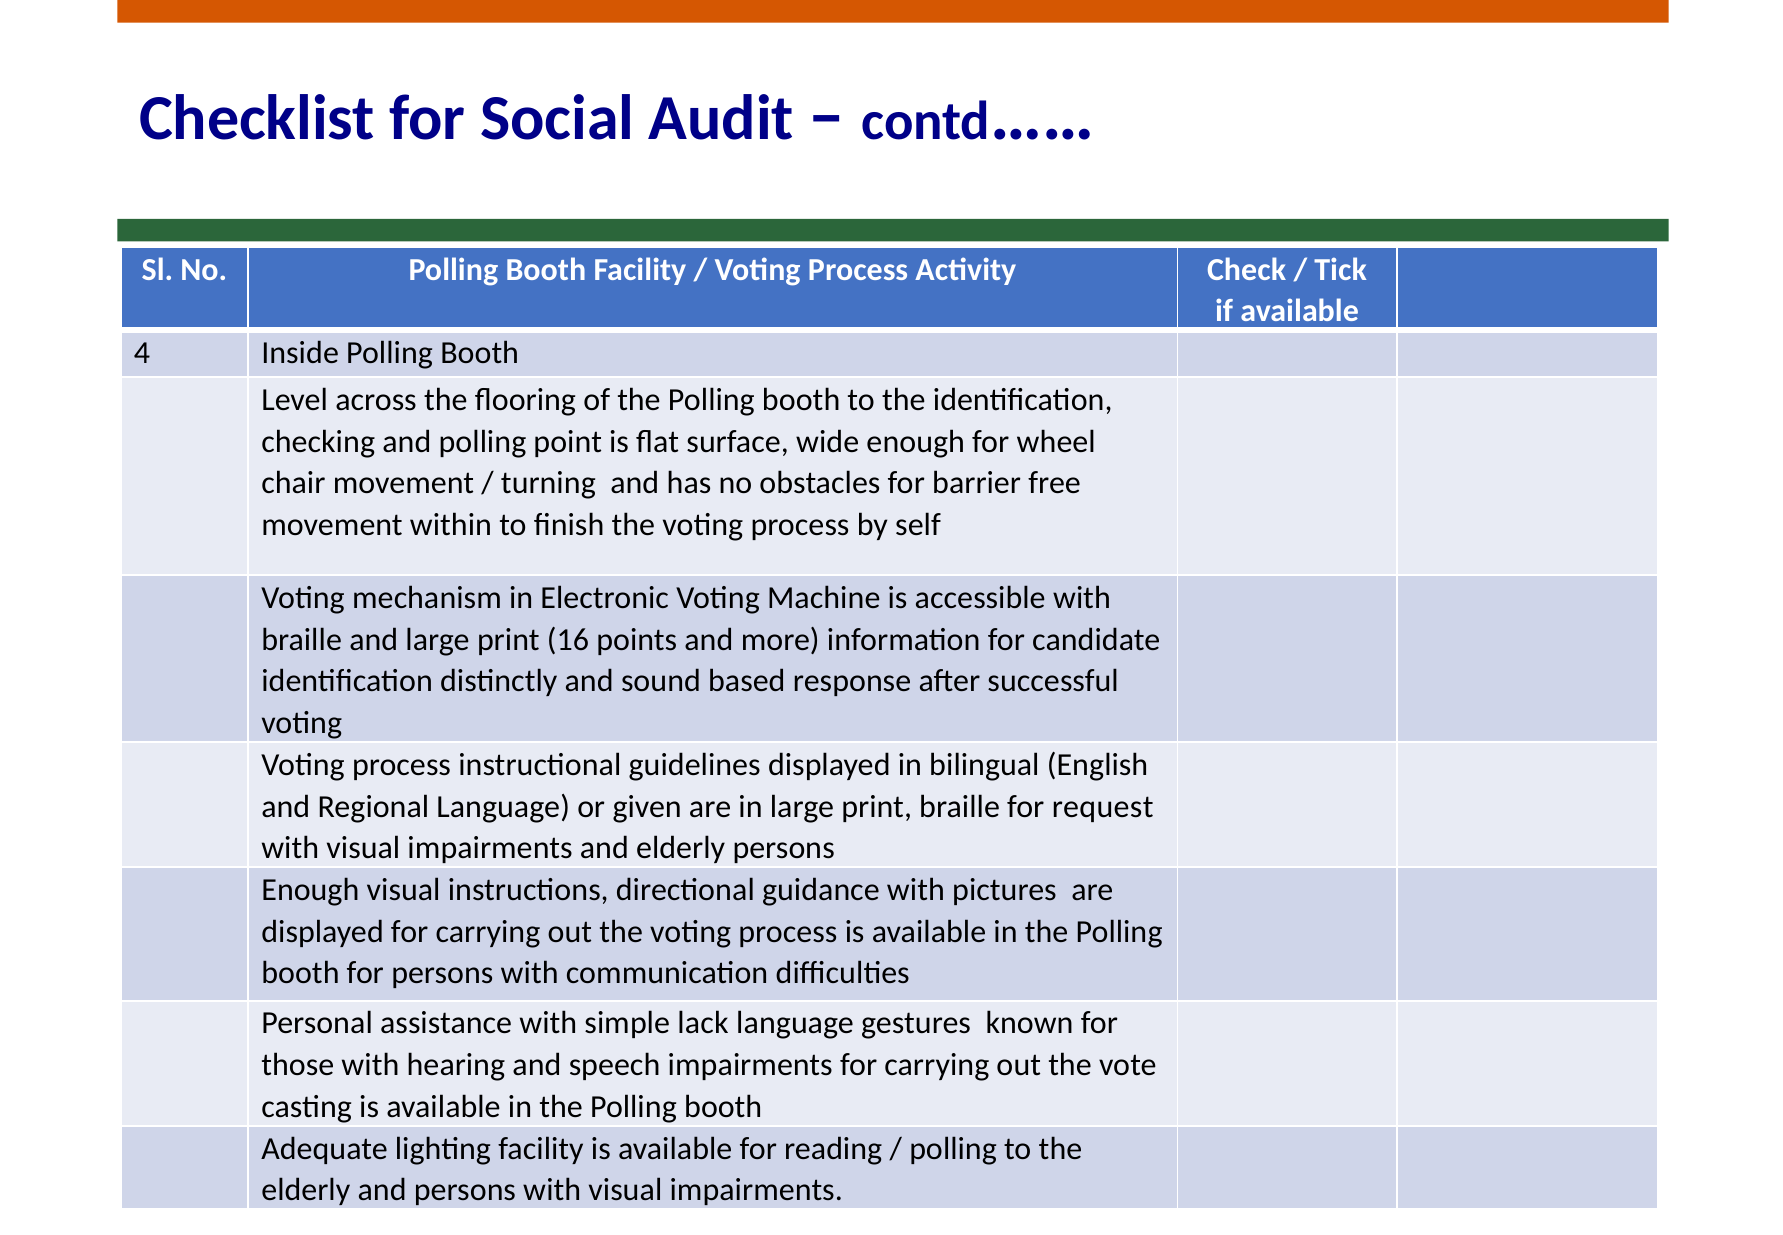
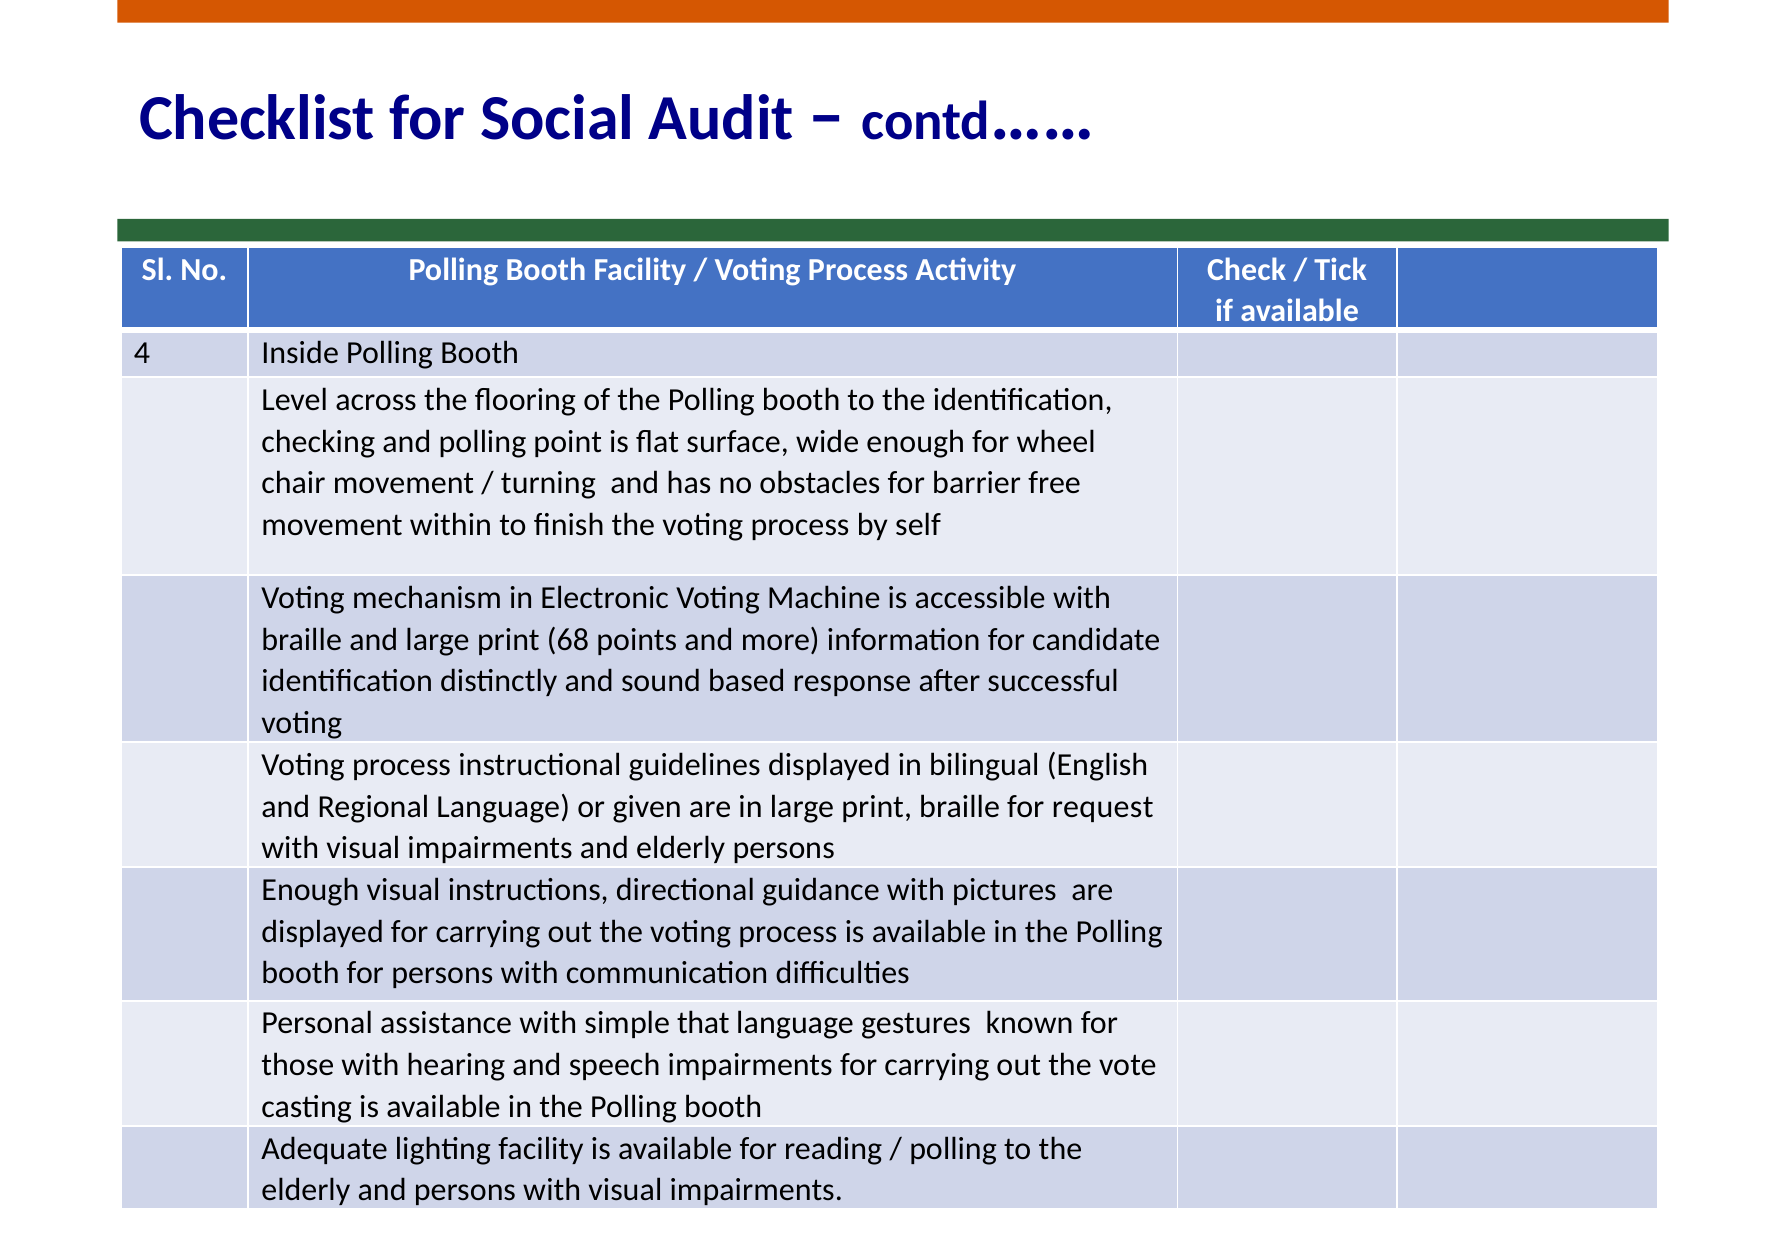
16: 16 -> 68
lack: lack -> that
